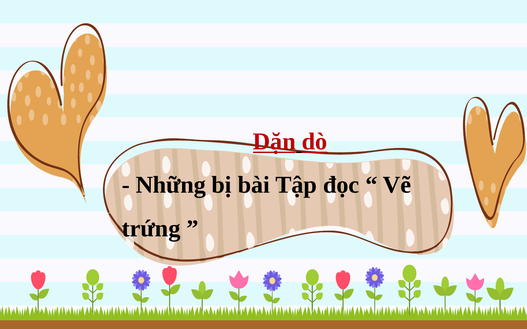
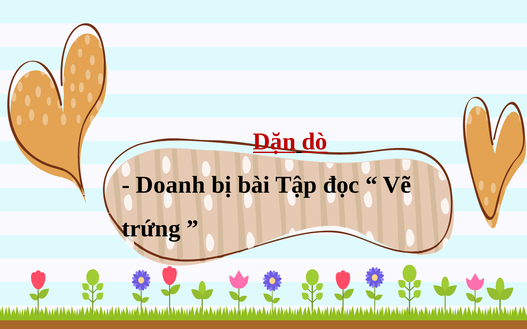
Những: Những -> Doanh
